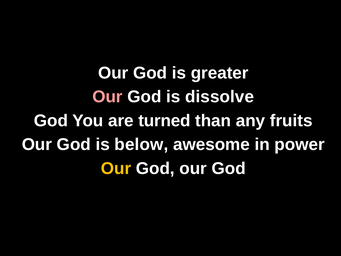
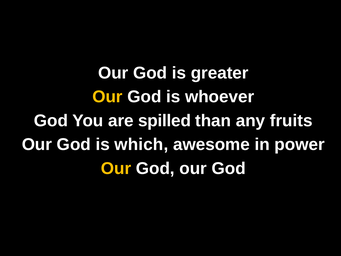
Our at (107, 97) colour: pink -> yellow
dissolve: dissolve -> whoever
turned: turned -> spilled
below: below -> which
